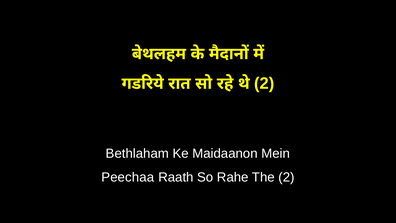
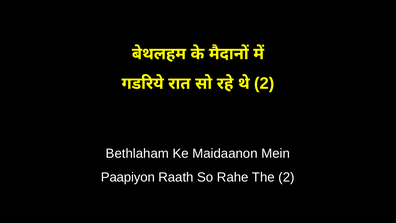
Peechaa: Peechaa -> Paapiyon
